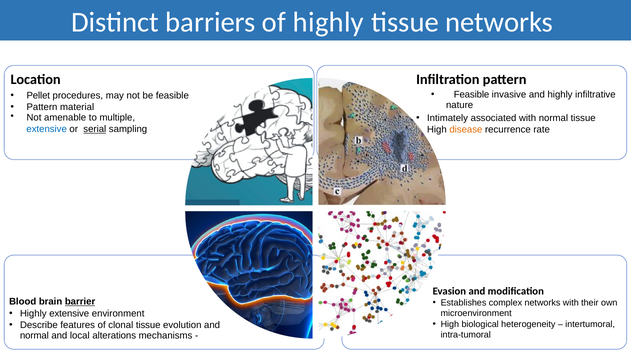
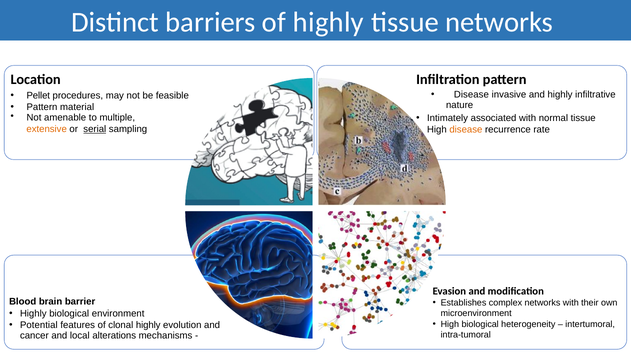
Feasible at (471, 95): Feasible -> Disease
extensive at (47, 129) colour: blue -> orange
barrier underline: present -> none
Highly extensive: extensive -> biological
Describe: Describe -> Potential
clonal tissue: tissue -> highly
normal at (34, 335): normal -> cancer
